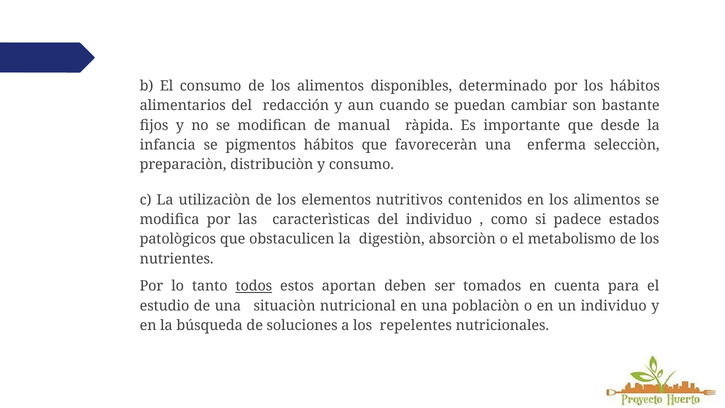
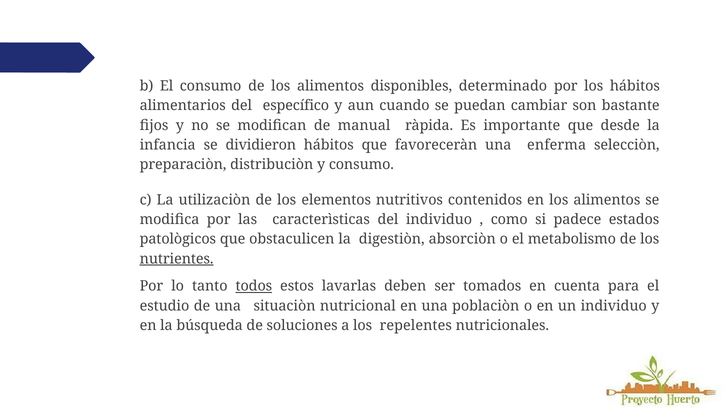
redacción: redacción -> específico
pigmentos: pigmentos -> dividieron
nutrientes underline: none -> present
aportan: aportan -> lavarlas
